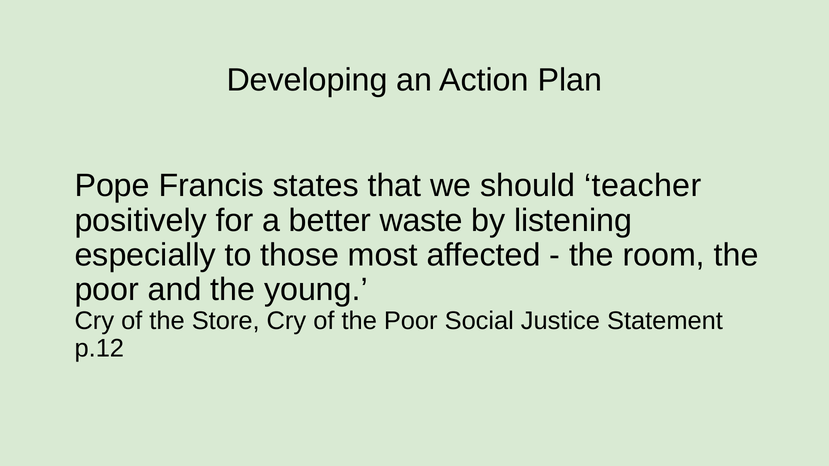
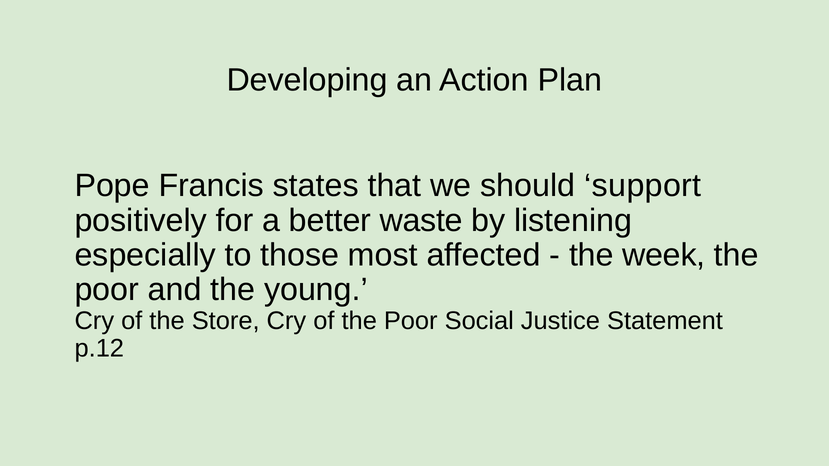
teacher: teacher -> support
room: room -> week
